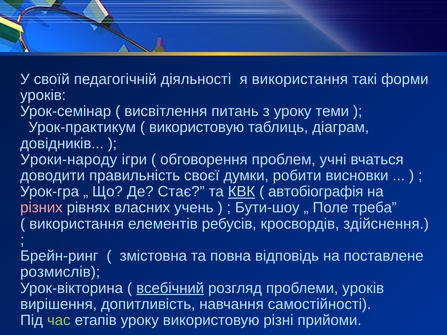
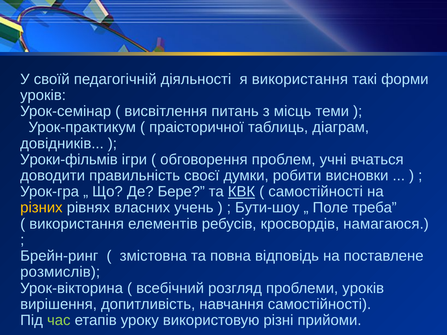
з уроку: уроку -> місць
використовую at (197, 127): використовую -> праісторичної
Уроки-народу: Уроки-народу -> Уроки-фільмів
Стає: Стає -> Бере
автобіографія at (316, 192): автобіографія -> самостійності
різних colour: pink -> yellow
здійснення: здійснення -> намагаюся
всебічний underline: present -> none
